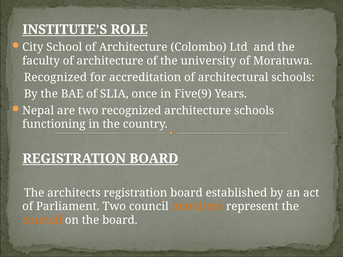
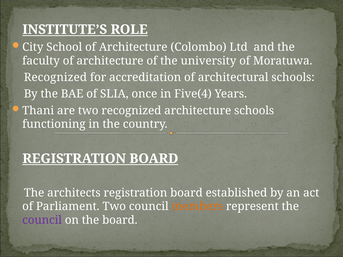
Five(9: Five(9 -> Five(4
Nepal: Nepal -> Thani
council at (42, 220) colour: orange -> purple
